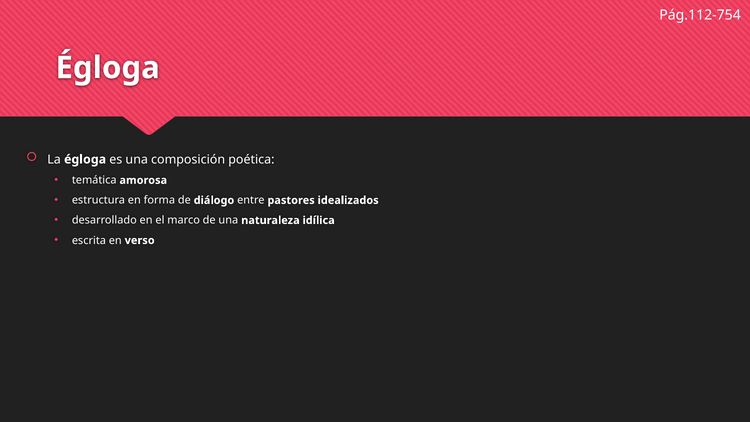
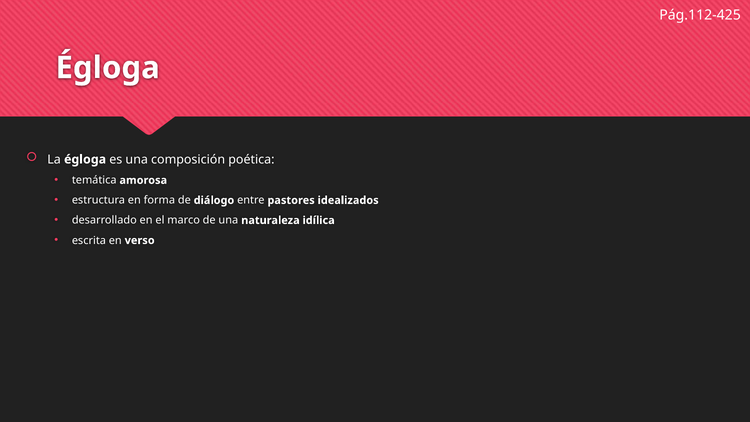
Pág.112-754: Pág.112-754 -> Pág.112-425
